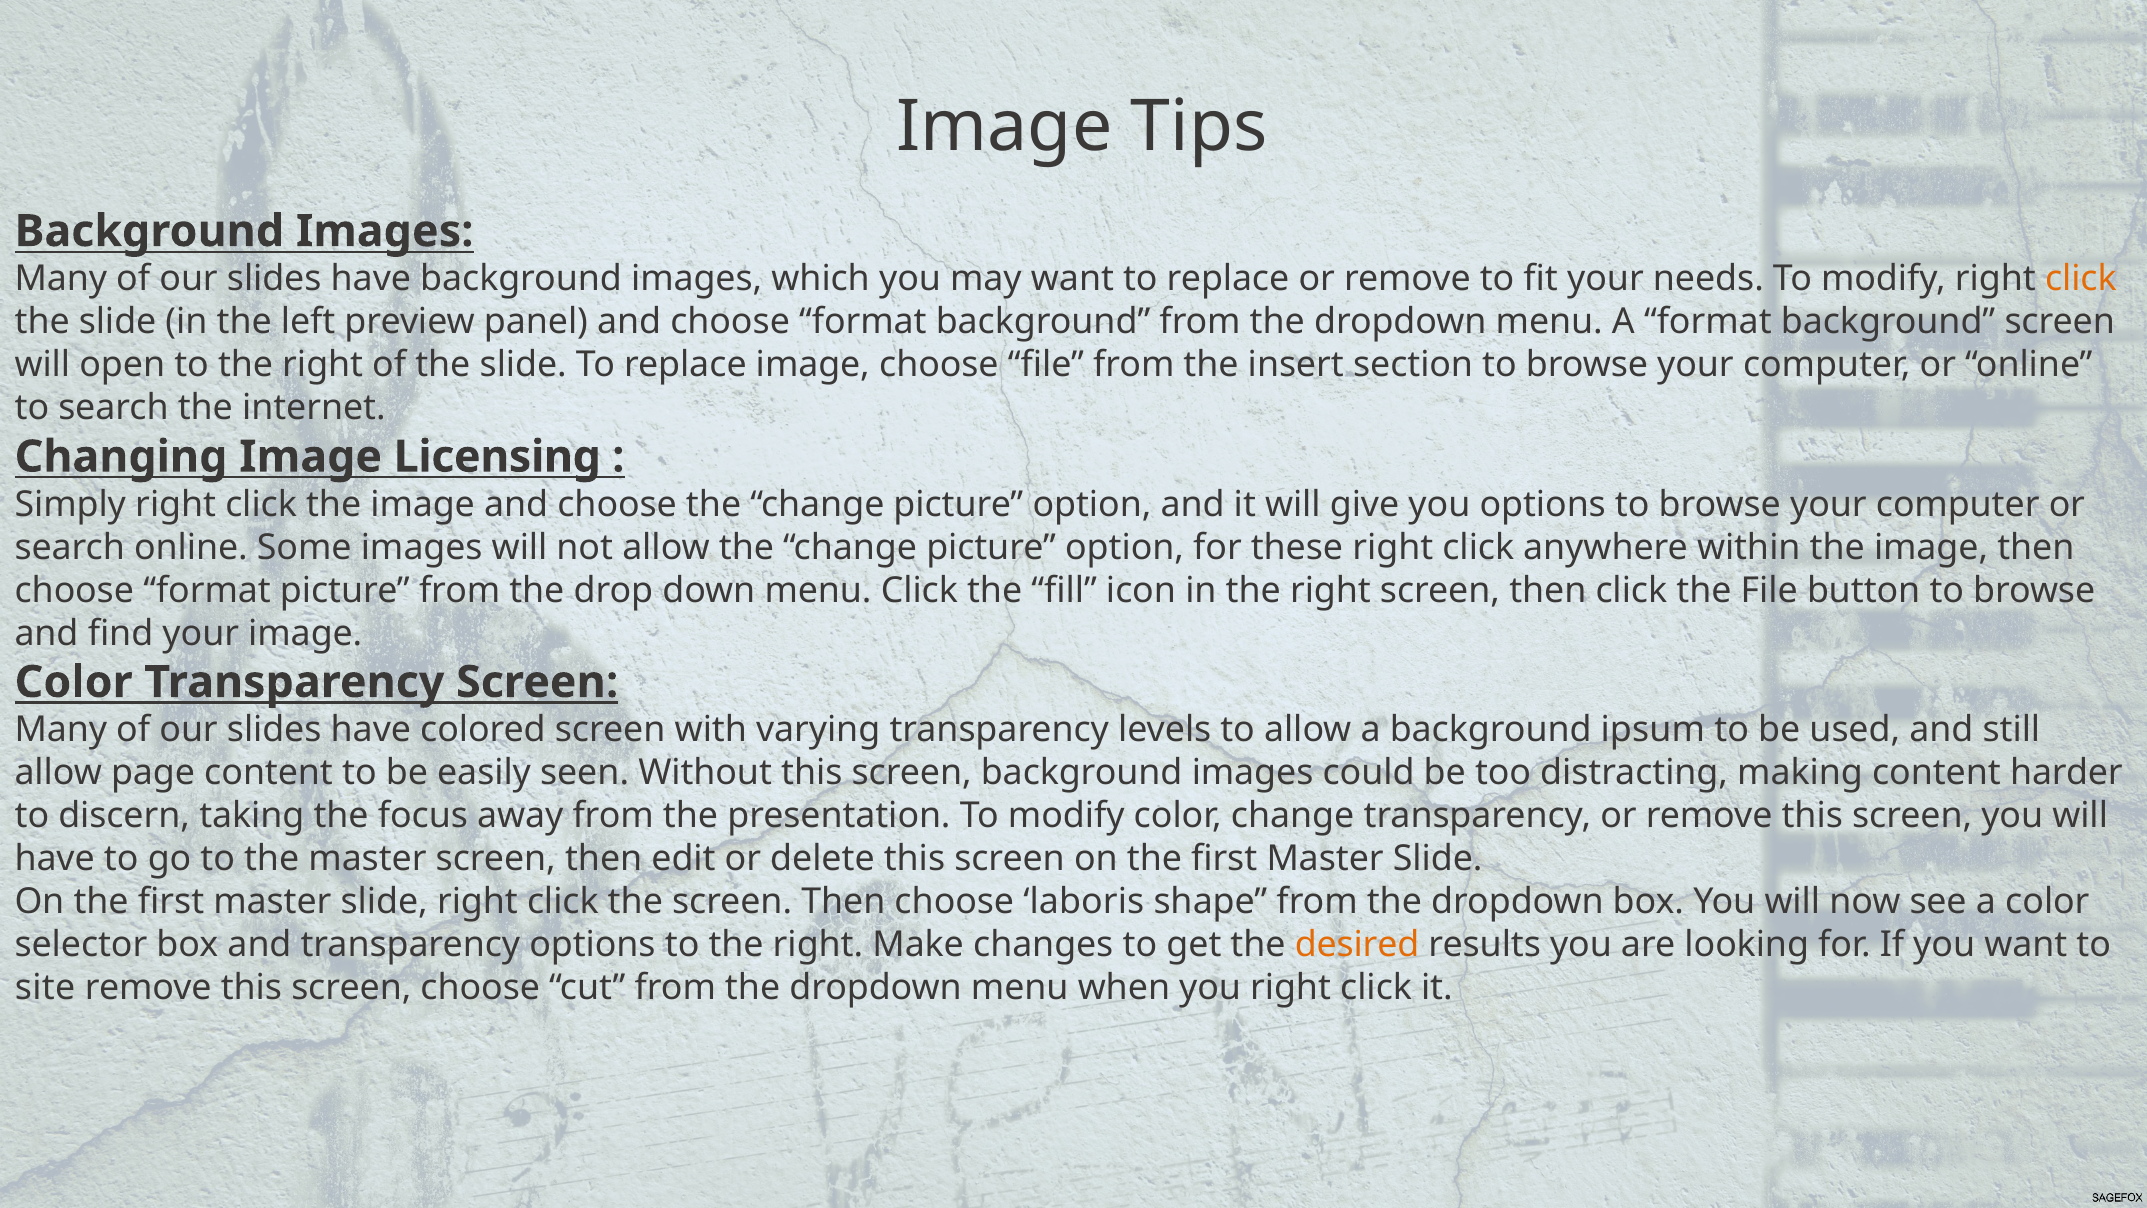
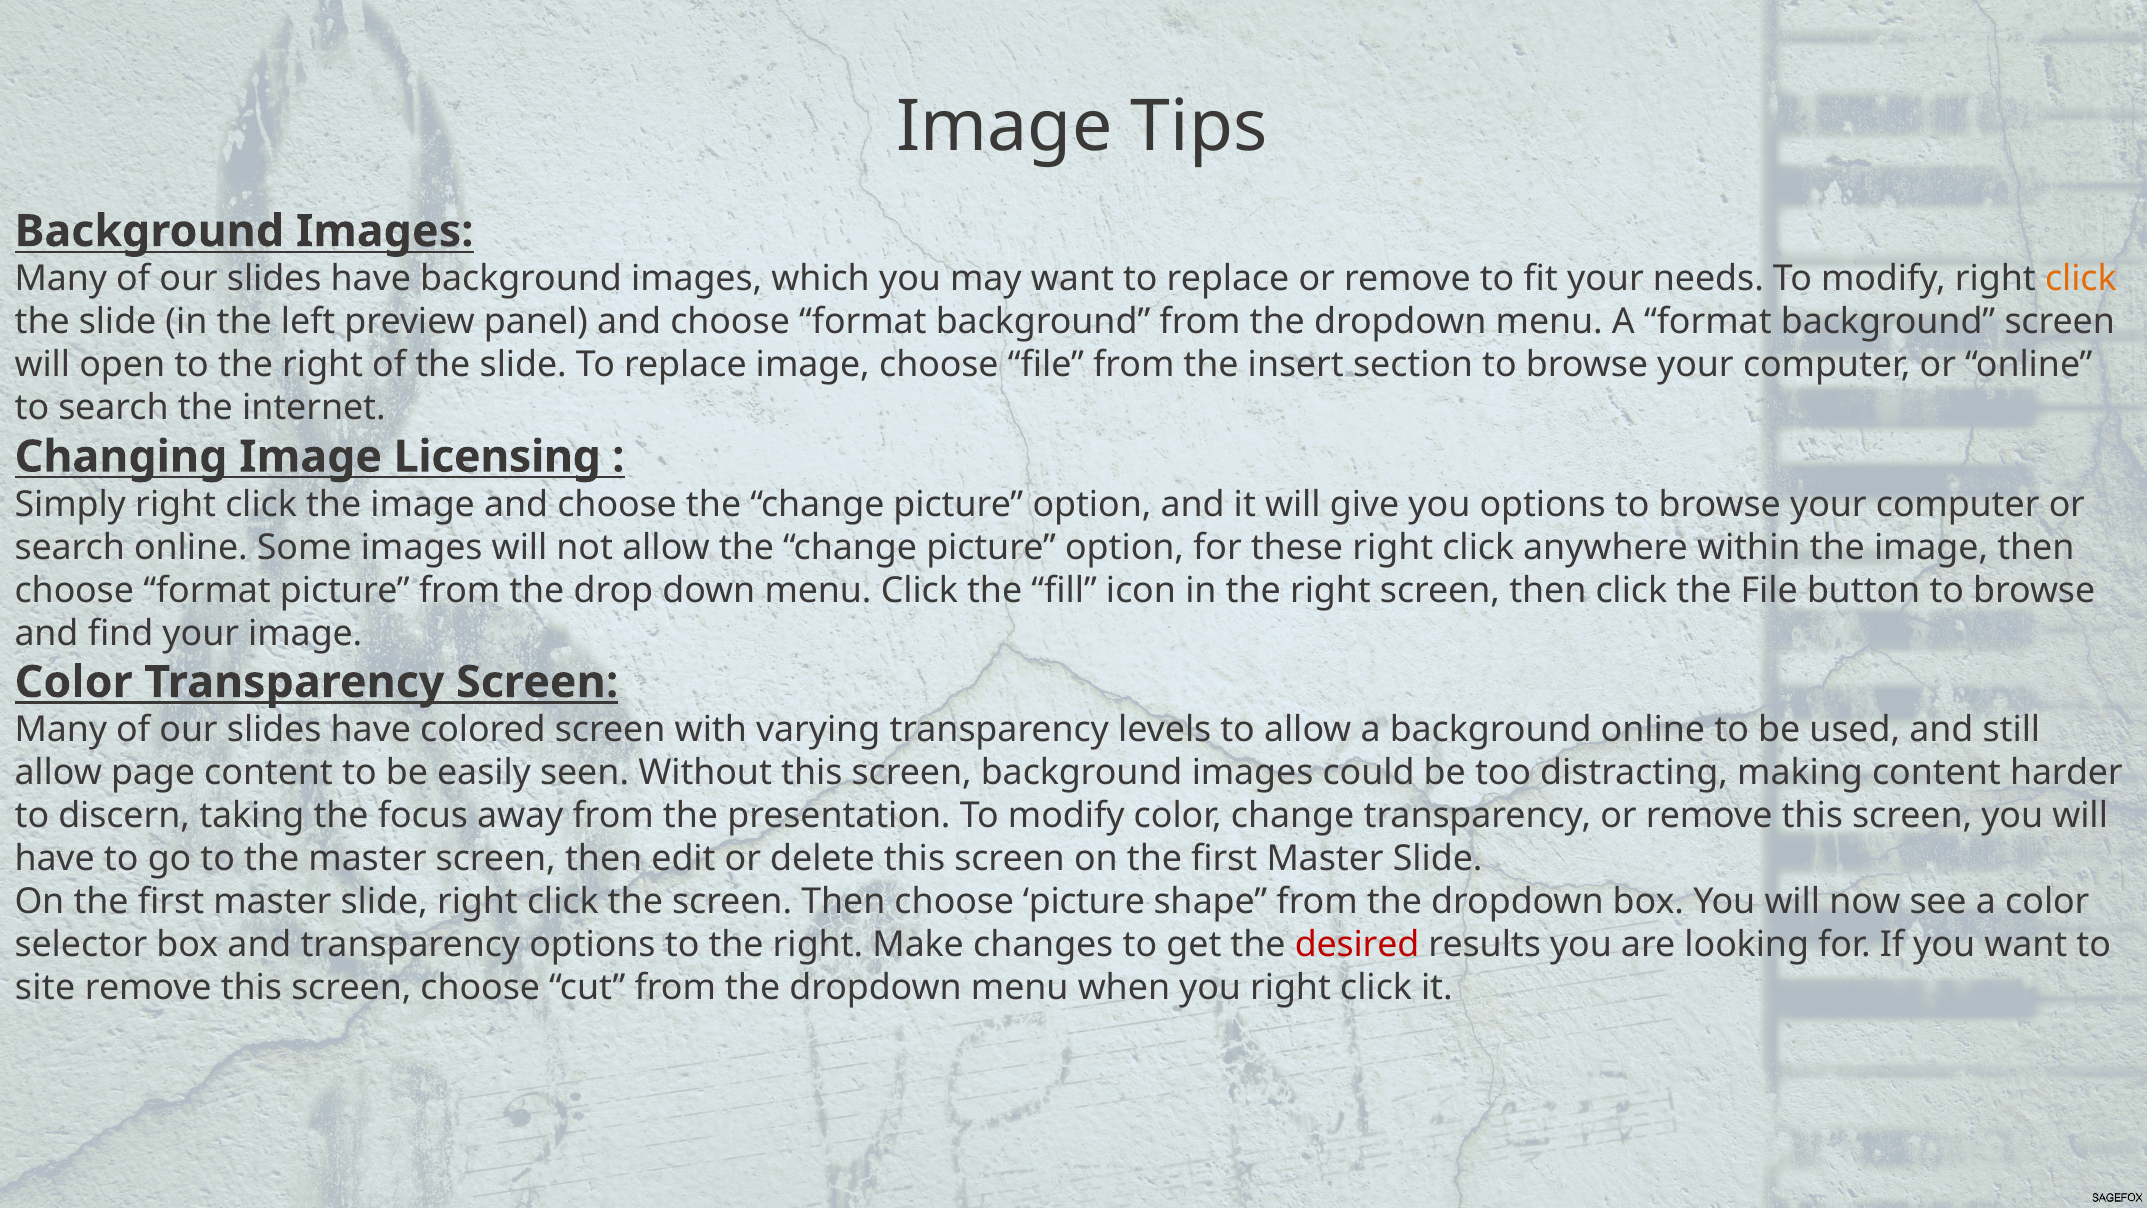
background ipsum: ipsum -> online
choose laboris: laboris -> picture
desired colour: orange -> red
